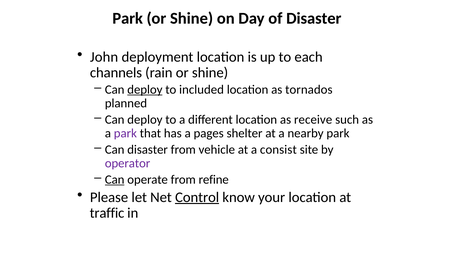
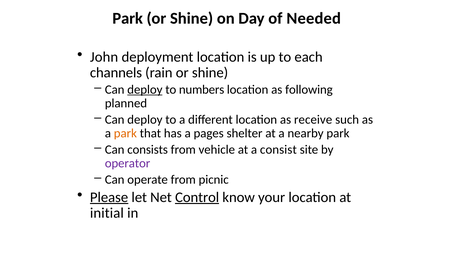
of Disaster: Disaster -> Needed
included: included -> numbers
tornados: tornados -> following
park at (125, 134) colour: purple -> orange
Can disaster: disaster -> consists
Can at (115, 180) underline: present -> none
refine: refine -> picnic
Please underline: none -> present
traffic: traffic -> initial
